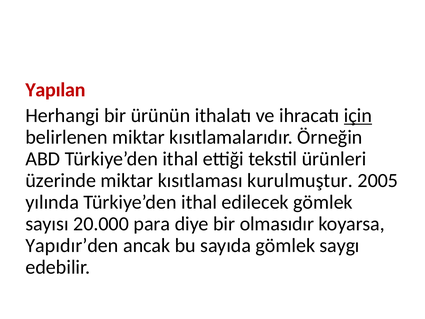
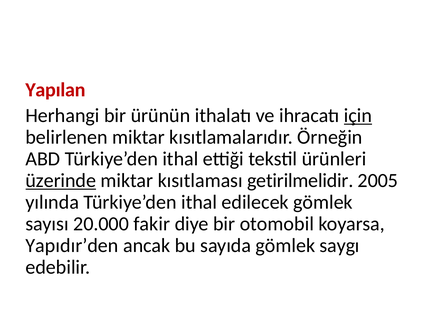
üzerinde underline: none -> present
kurulmuştur: kurulmuştur -> getirilmelidir
para: para -> fakir
olmasıdır: olmasıdır -> otomobil
